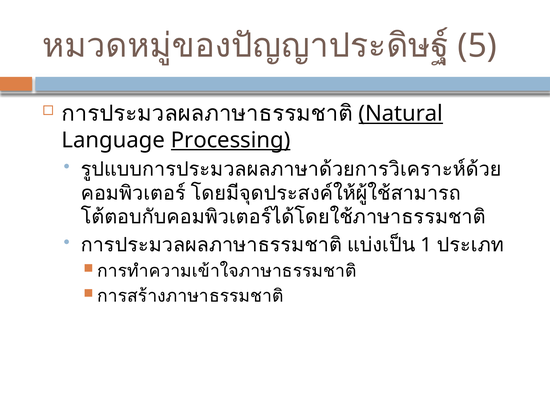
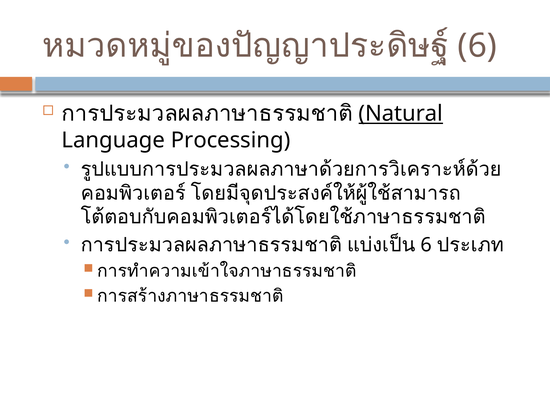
5 at (477, 46): 5 -> 6
Processing underline: present -> none
1 at (426, 245): 1 -> 6
